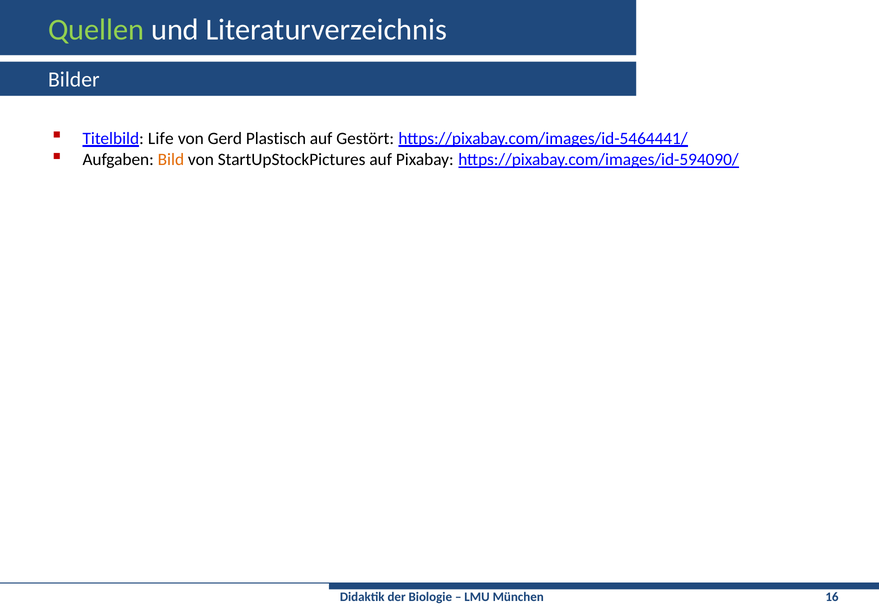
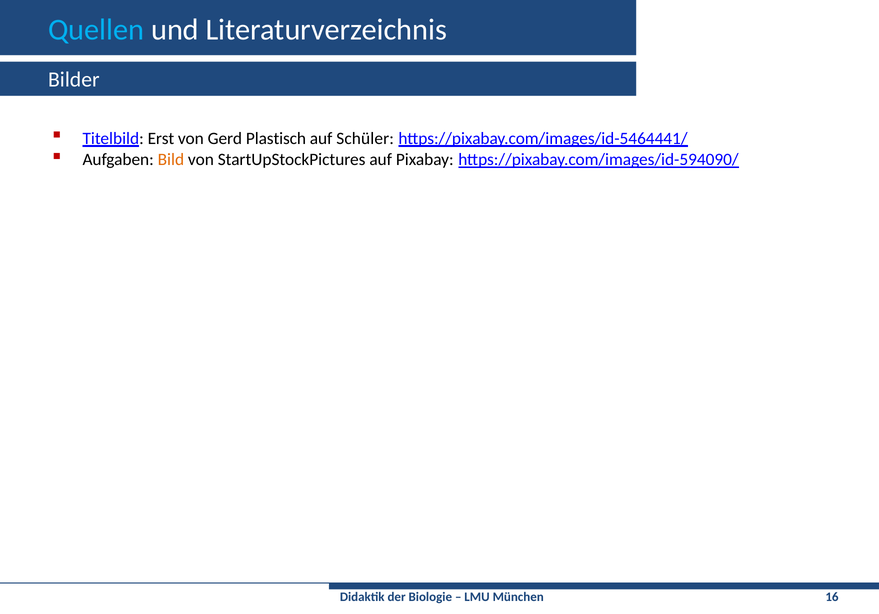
Quellen colour: light green -> light blue
Life: Life -> Erst
Gestört: Gestört -> Schüler
